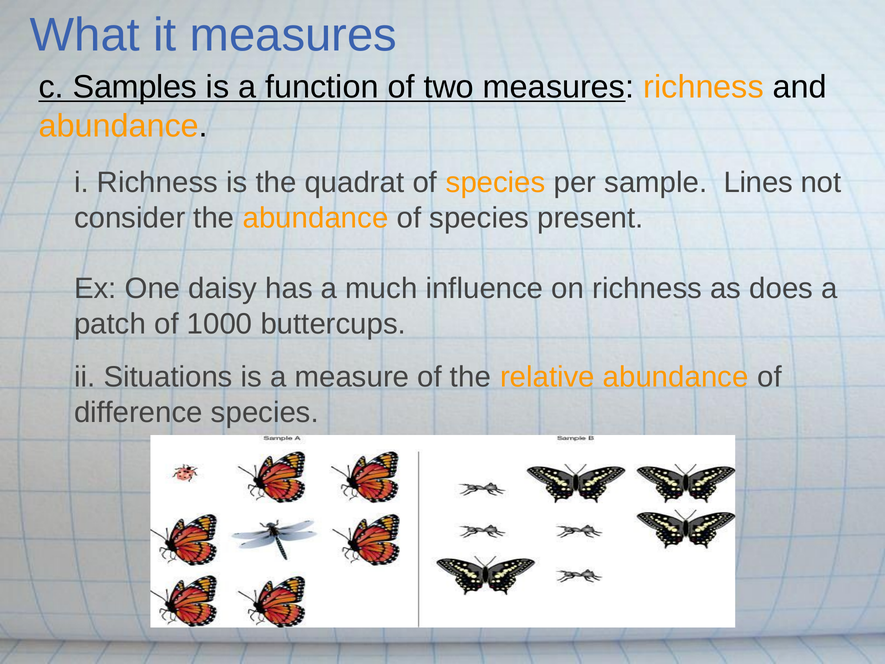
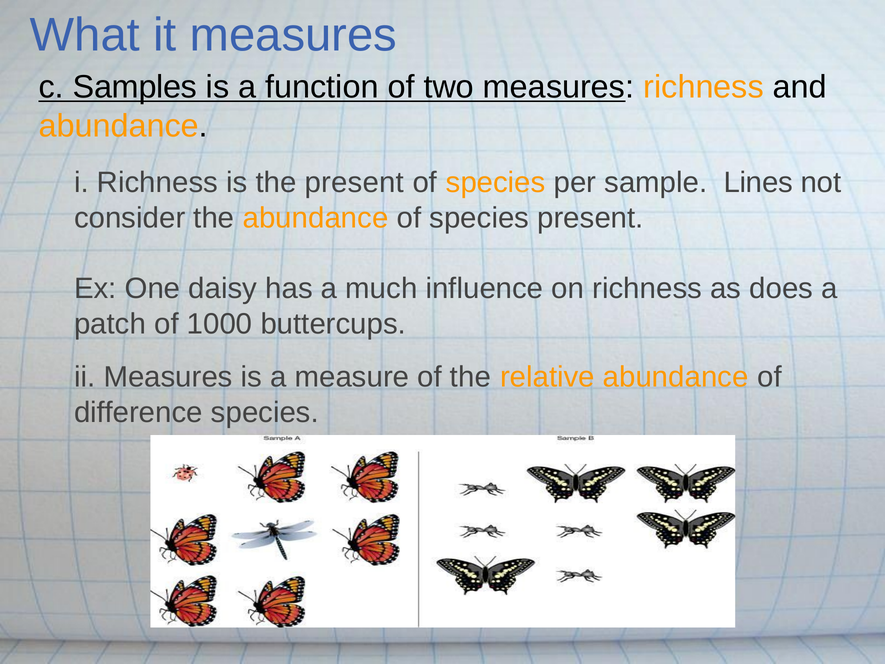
the quadrat: quadrat -> present
ii Situations: Situations -> Measures
